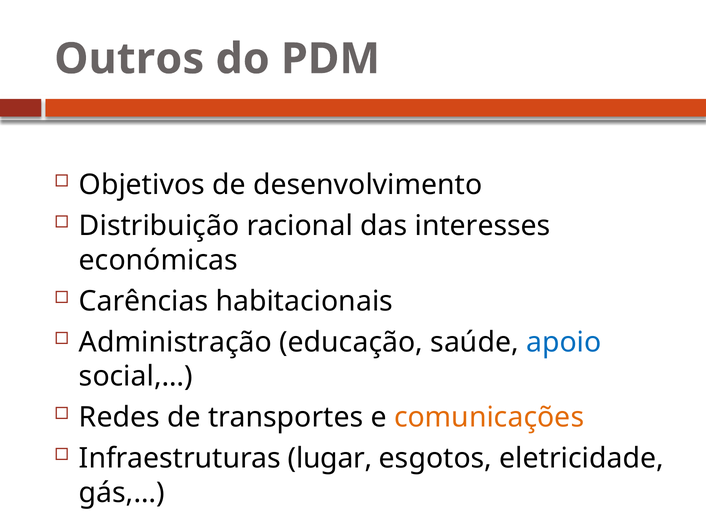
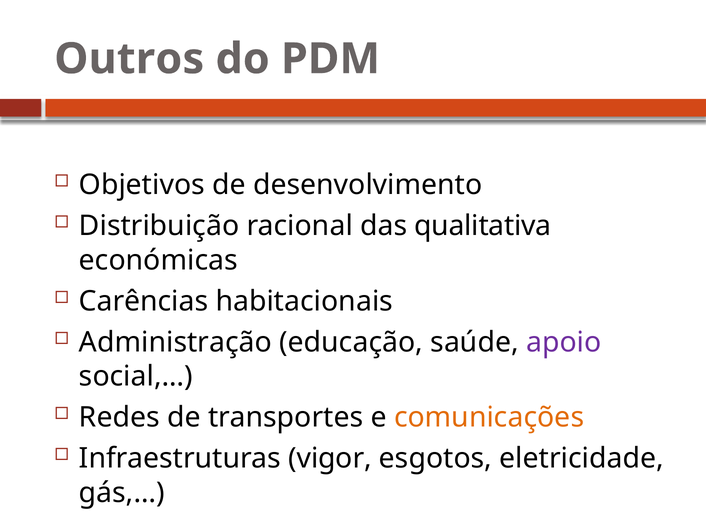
interesses: interesses -> qualitativa
apoio colour: blue -> purple
lugar: lugar -> vigor
